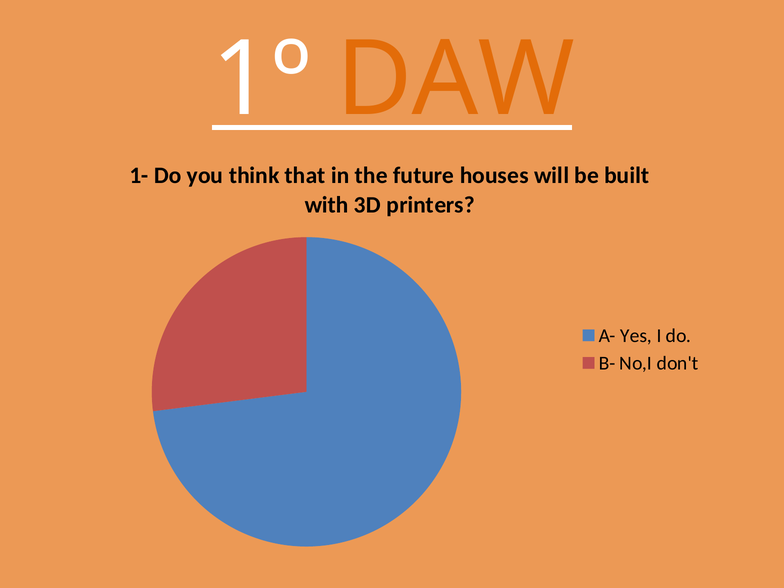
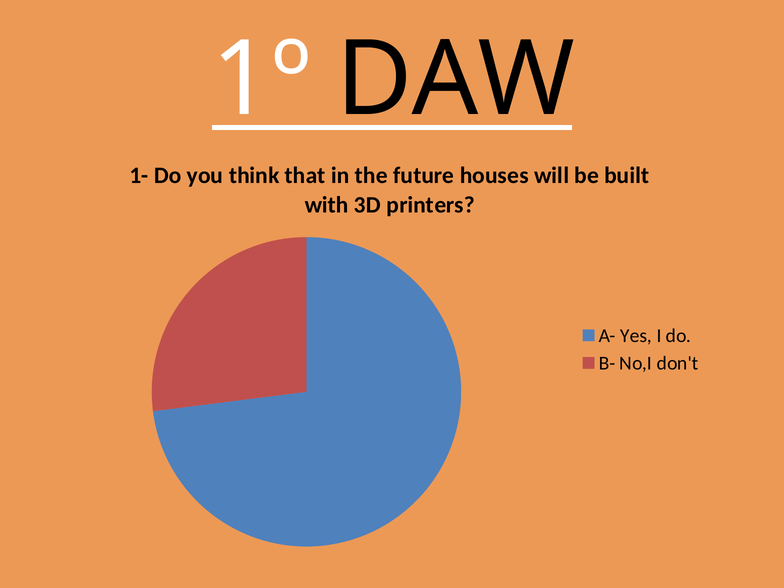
DAW colour: orange -> black
